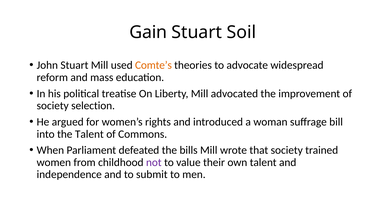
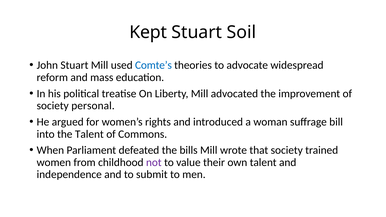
Gain: Gain -> Kept
Comte’s colour: orange -> blue
selection: selection -> personal
